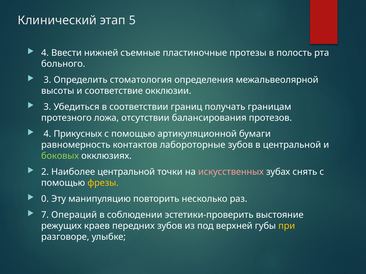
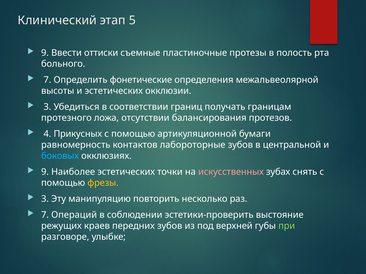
4 at (45, 53): 4 -> 9
нижней: нижней -> оттиски
3 at (47, 80): 3 -> 7
стоматология: стоматология -> фонетические
и соответствие: соответствие -> эстетических
боковых colour: light green -> light blue
2 at (45, 172): 2 -> 9
Наиболее центральной: центральной -> эстетических
0 at (45, 199): 0 -> 3
при colour: yellow -> light green
